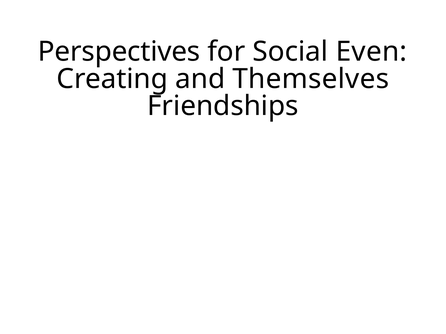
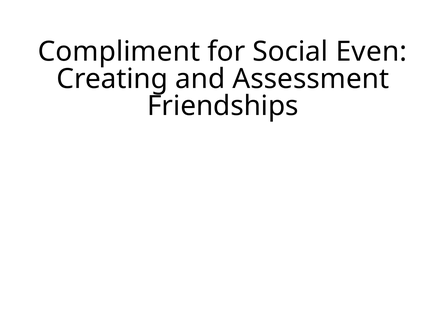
Perspectives: Perspectives -> Compliment
Themselves: Themselves -> Assessment
